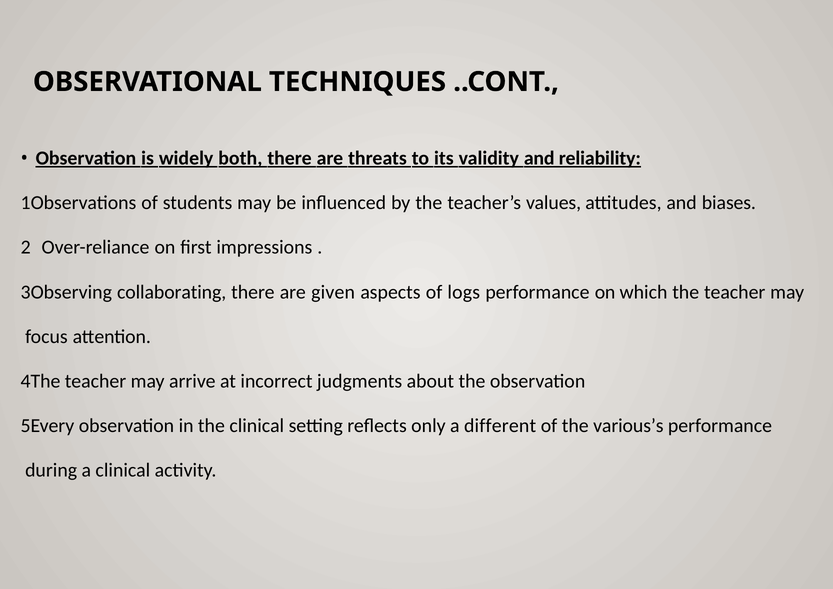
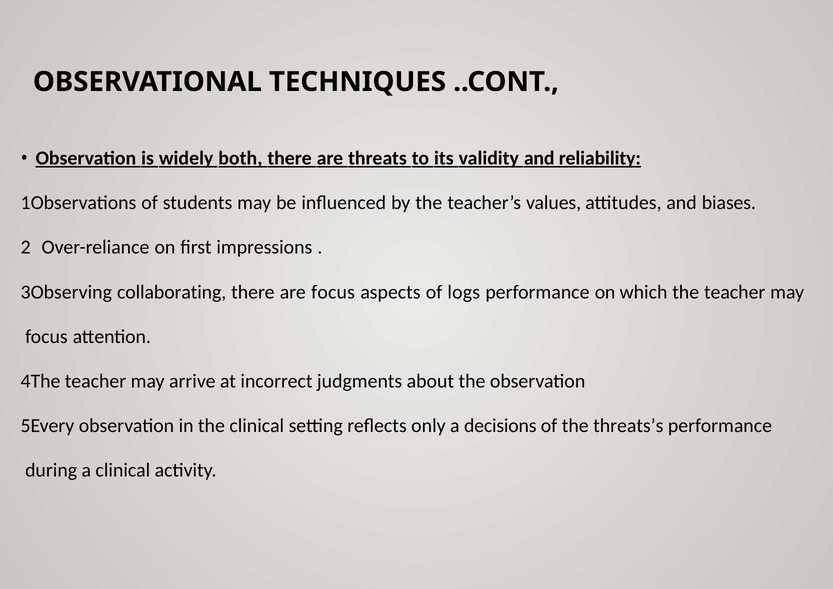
are given: given -> focus
different: different -> decisions
various’s: various’s -> threats’s
